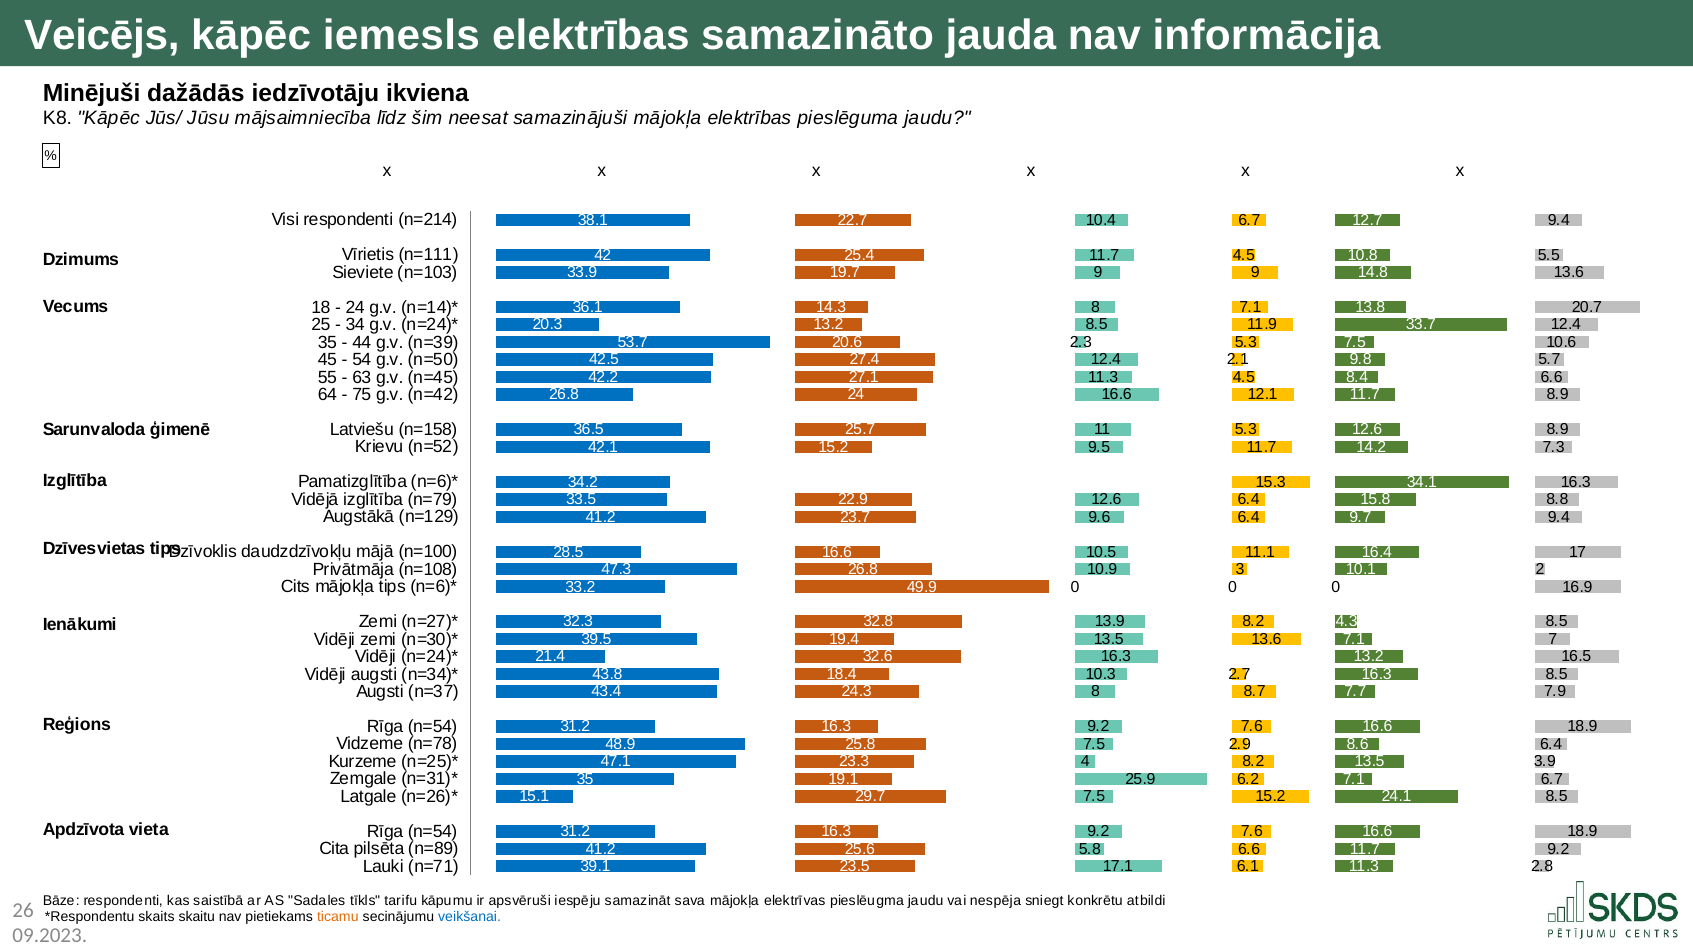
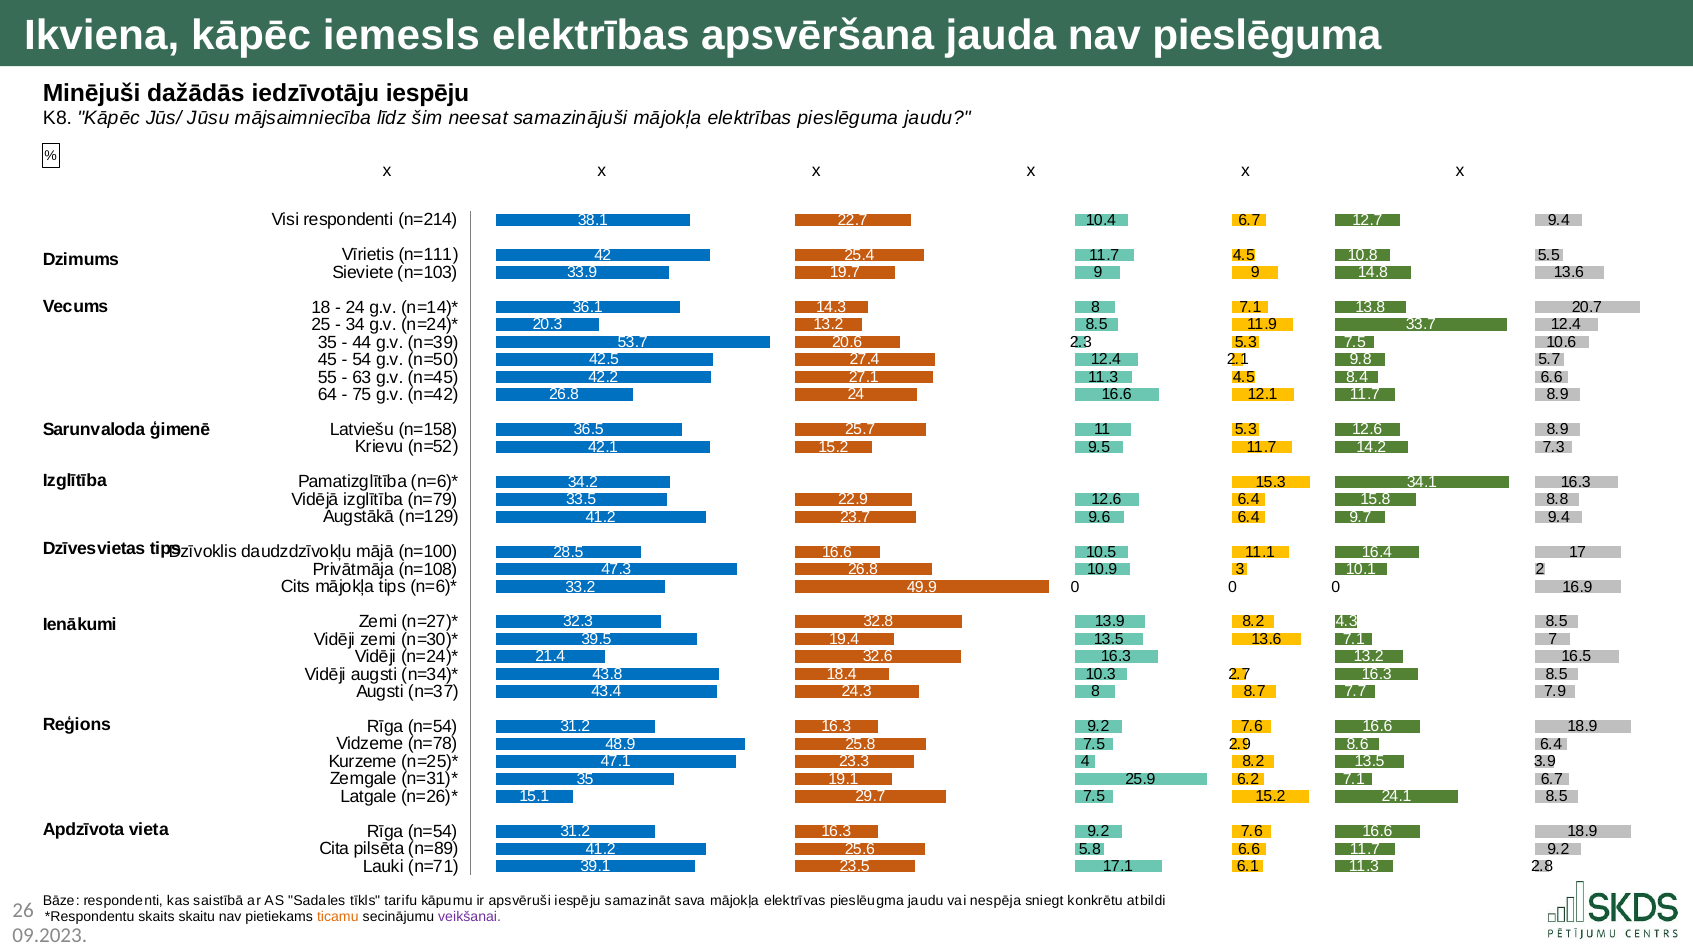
Veicējs: Veicējs -> Ikviena
samazināto: samazināto -> apsvēršana
nav informācija: informācija -> pieslēguma
iedzīvotāju ikviena: ikviena -> iespēju
veikšanai colour: blue -> purple
